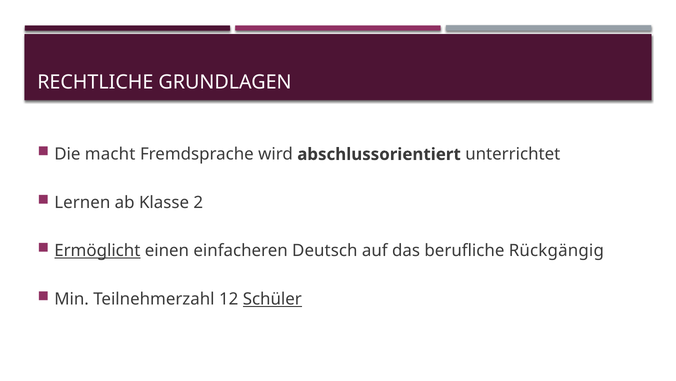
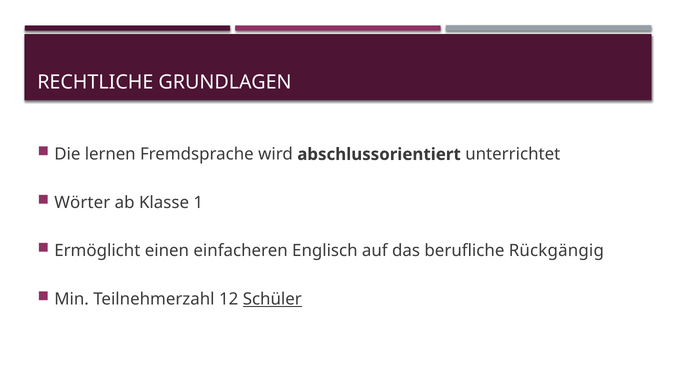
macht: macht -> lernen
Lernen: Lernen -> Wörter
2: 2 -> 1
Ermöglicht underline: present -> none
Deutsch: Deutsch -> Englisch
